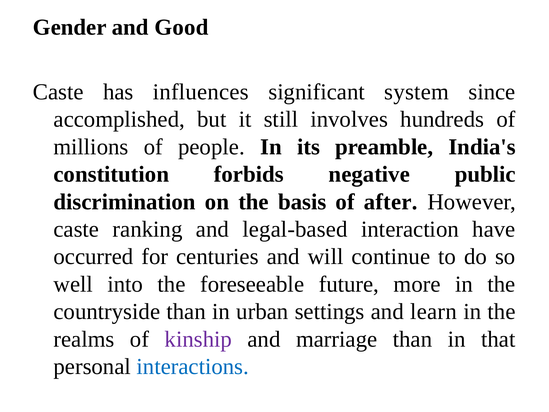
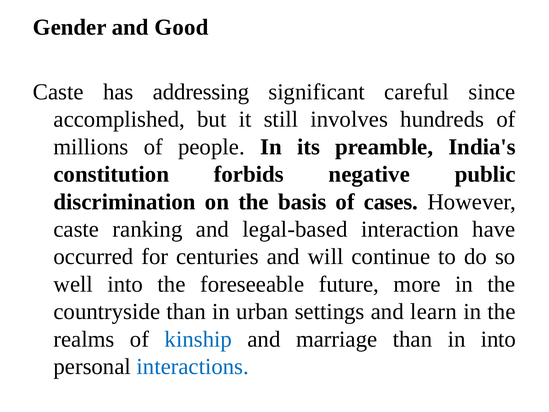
influences: influences -> addressing
system: system -> careful
after: after -> cases
kinship colour: purple -> blue
in that: that -> into
